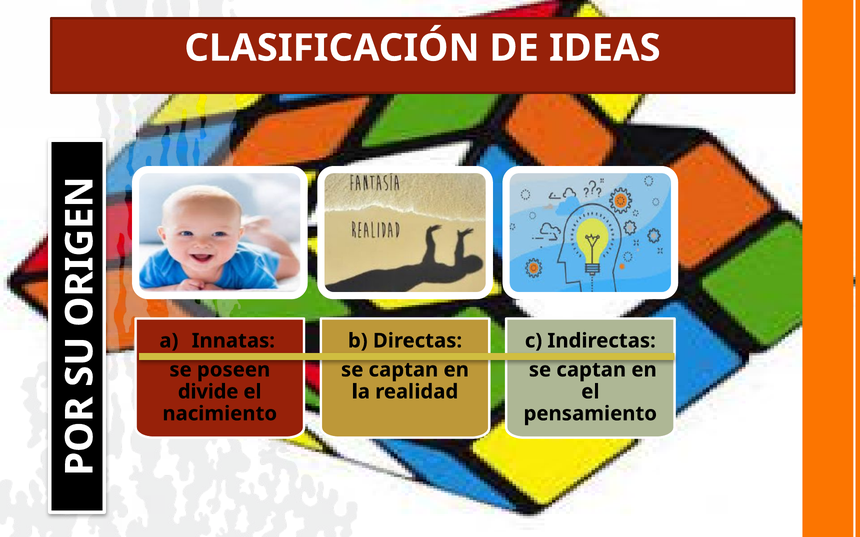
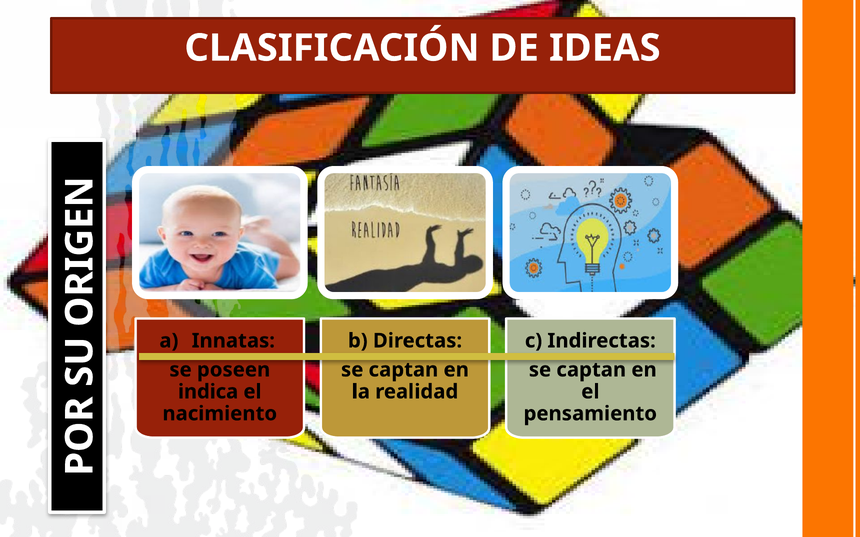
divide: divide -> indica
